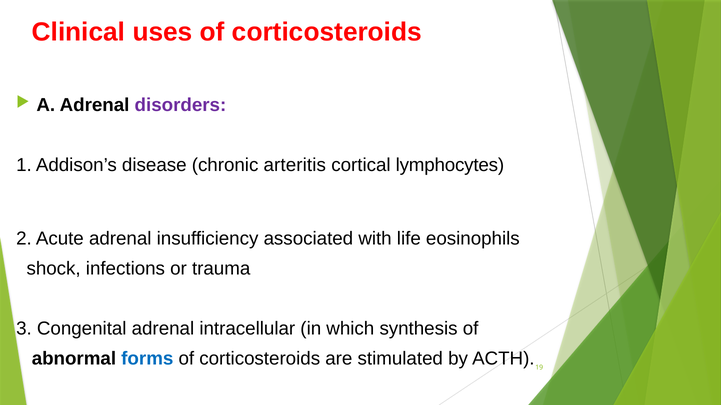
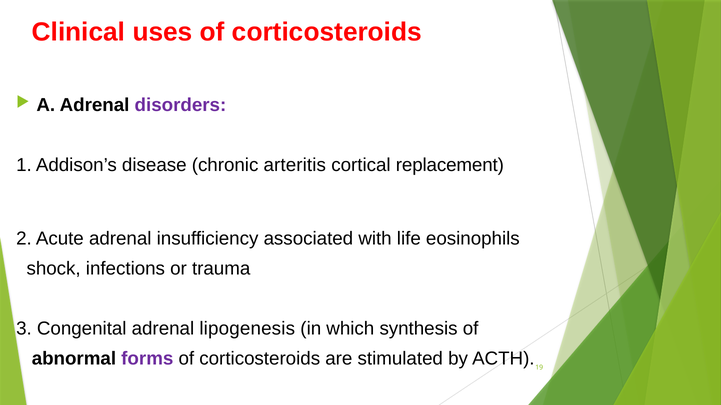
lymphocytes: lymphocytes -> replacement
intracellular: intracellular -> lipogenesis
forms colour: blue -> purple
